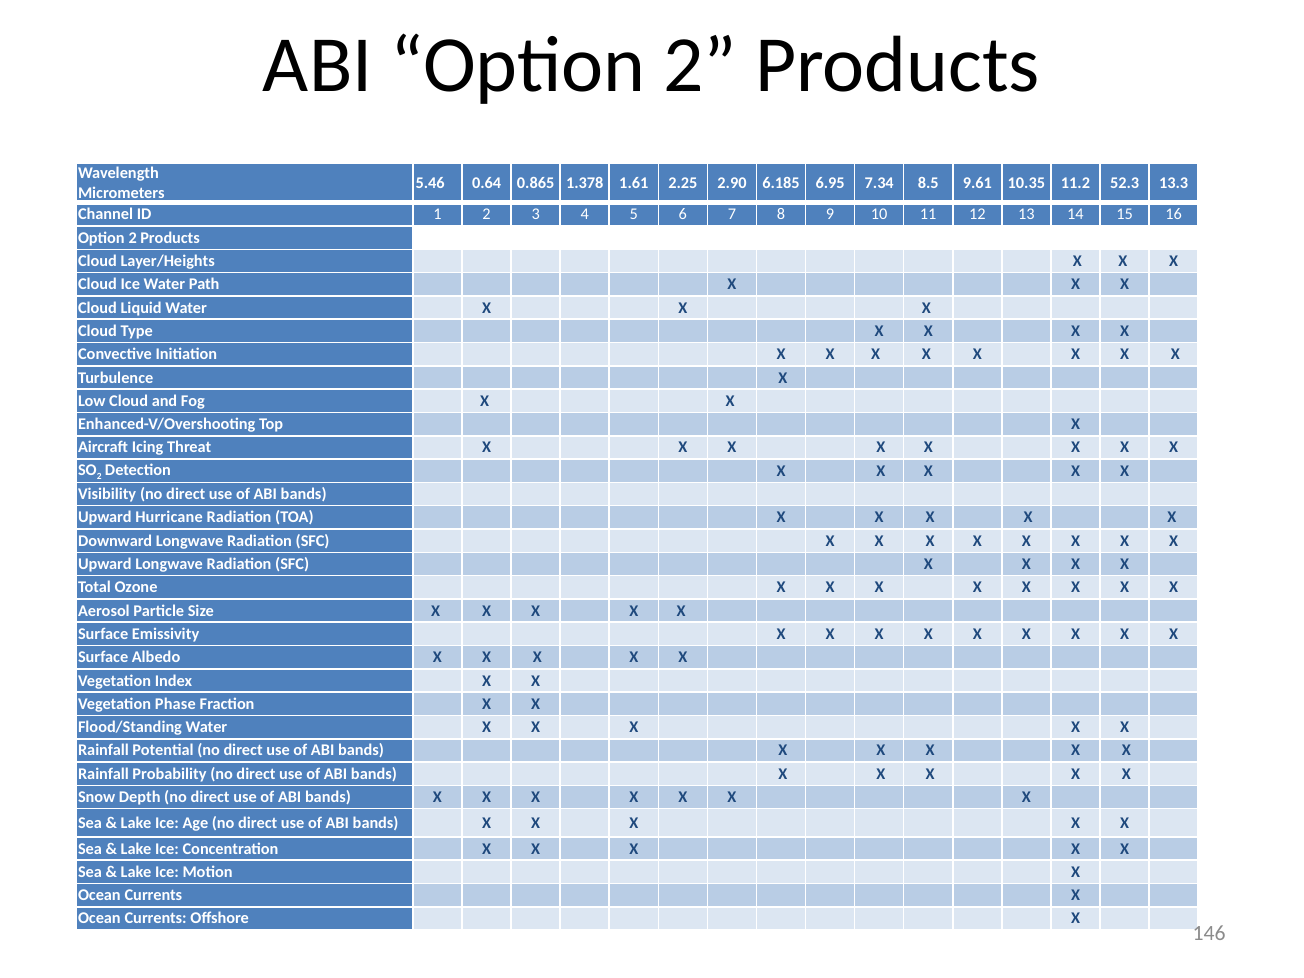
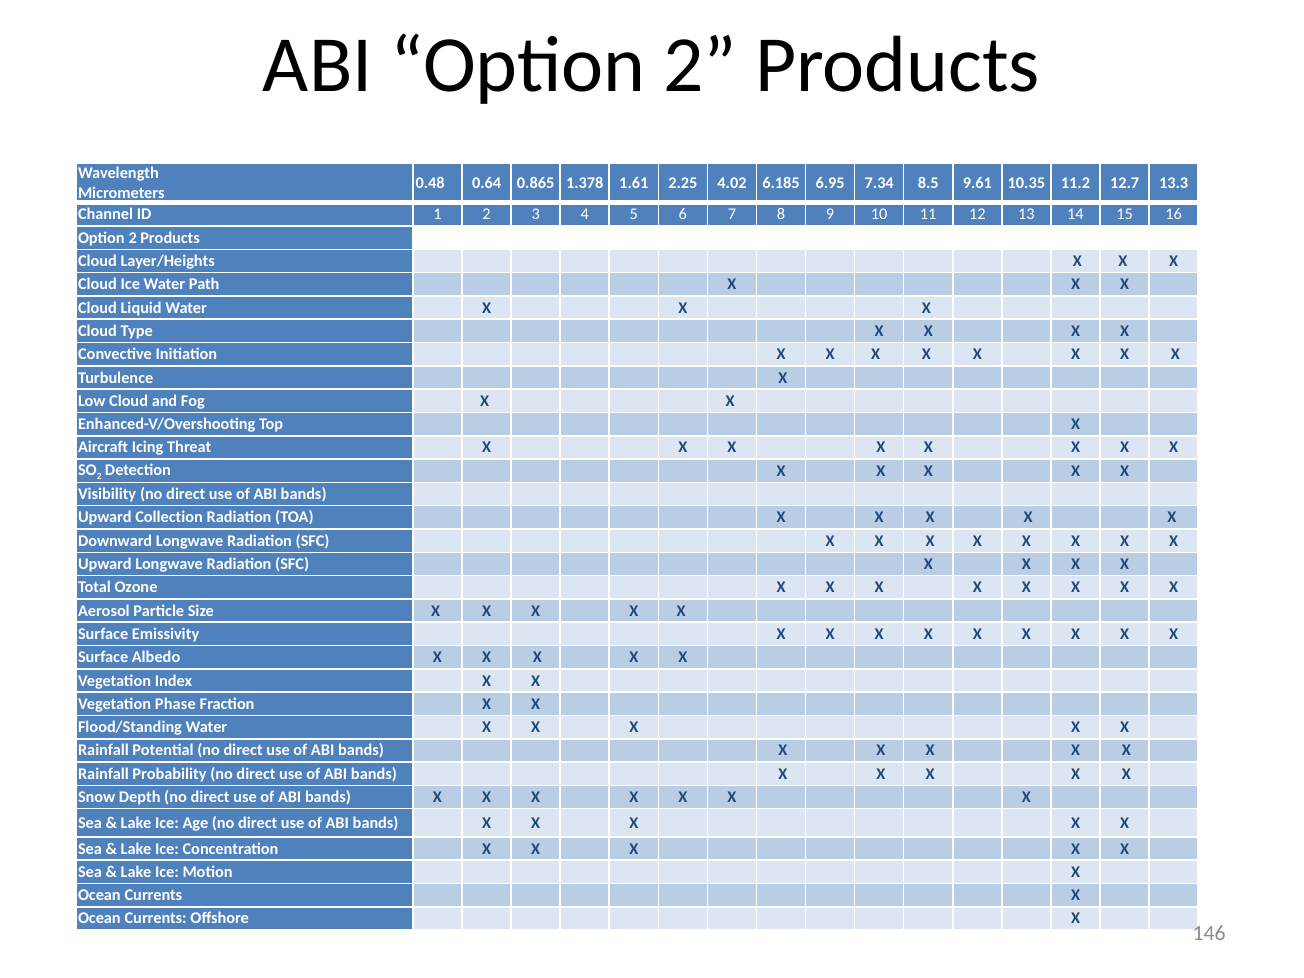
5.46: 5.46 -> 0.48
2.90: 2.90 -> 4.02
52.3: 52.3 -> 12.7
Hurricane: Hurricane -> Collection
